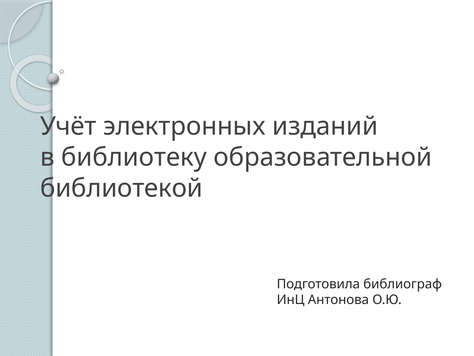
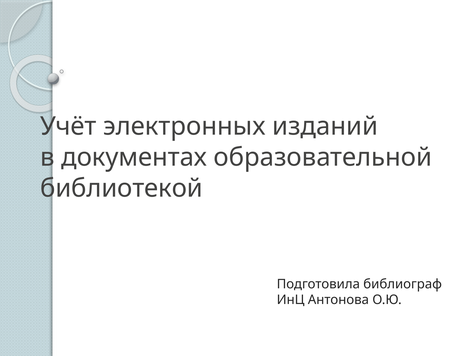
библиотеку: библиотеку -> документах
